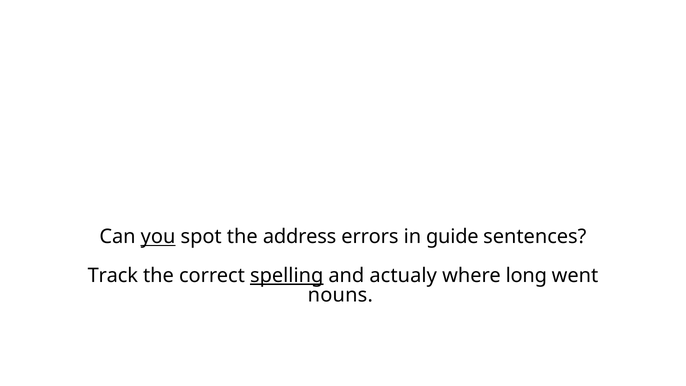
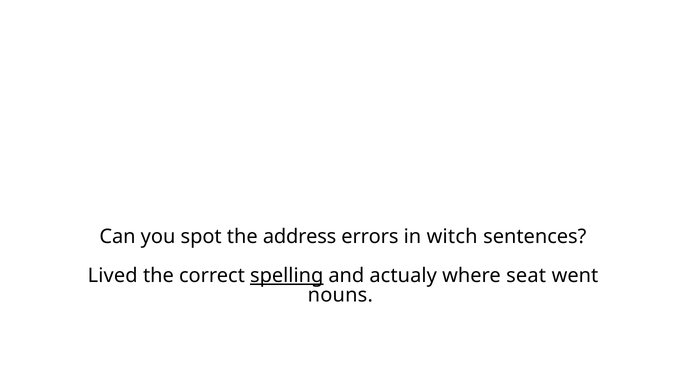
you underline: present -> none
guide: guide -> witch
Track: Track -> Lived
long: long -> seat
